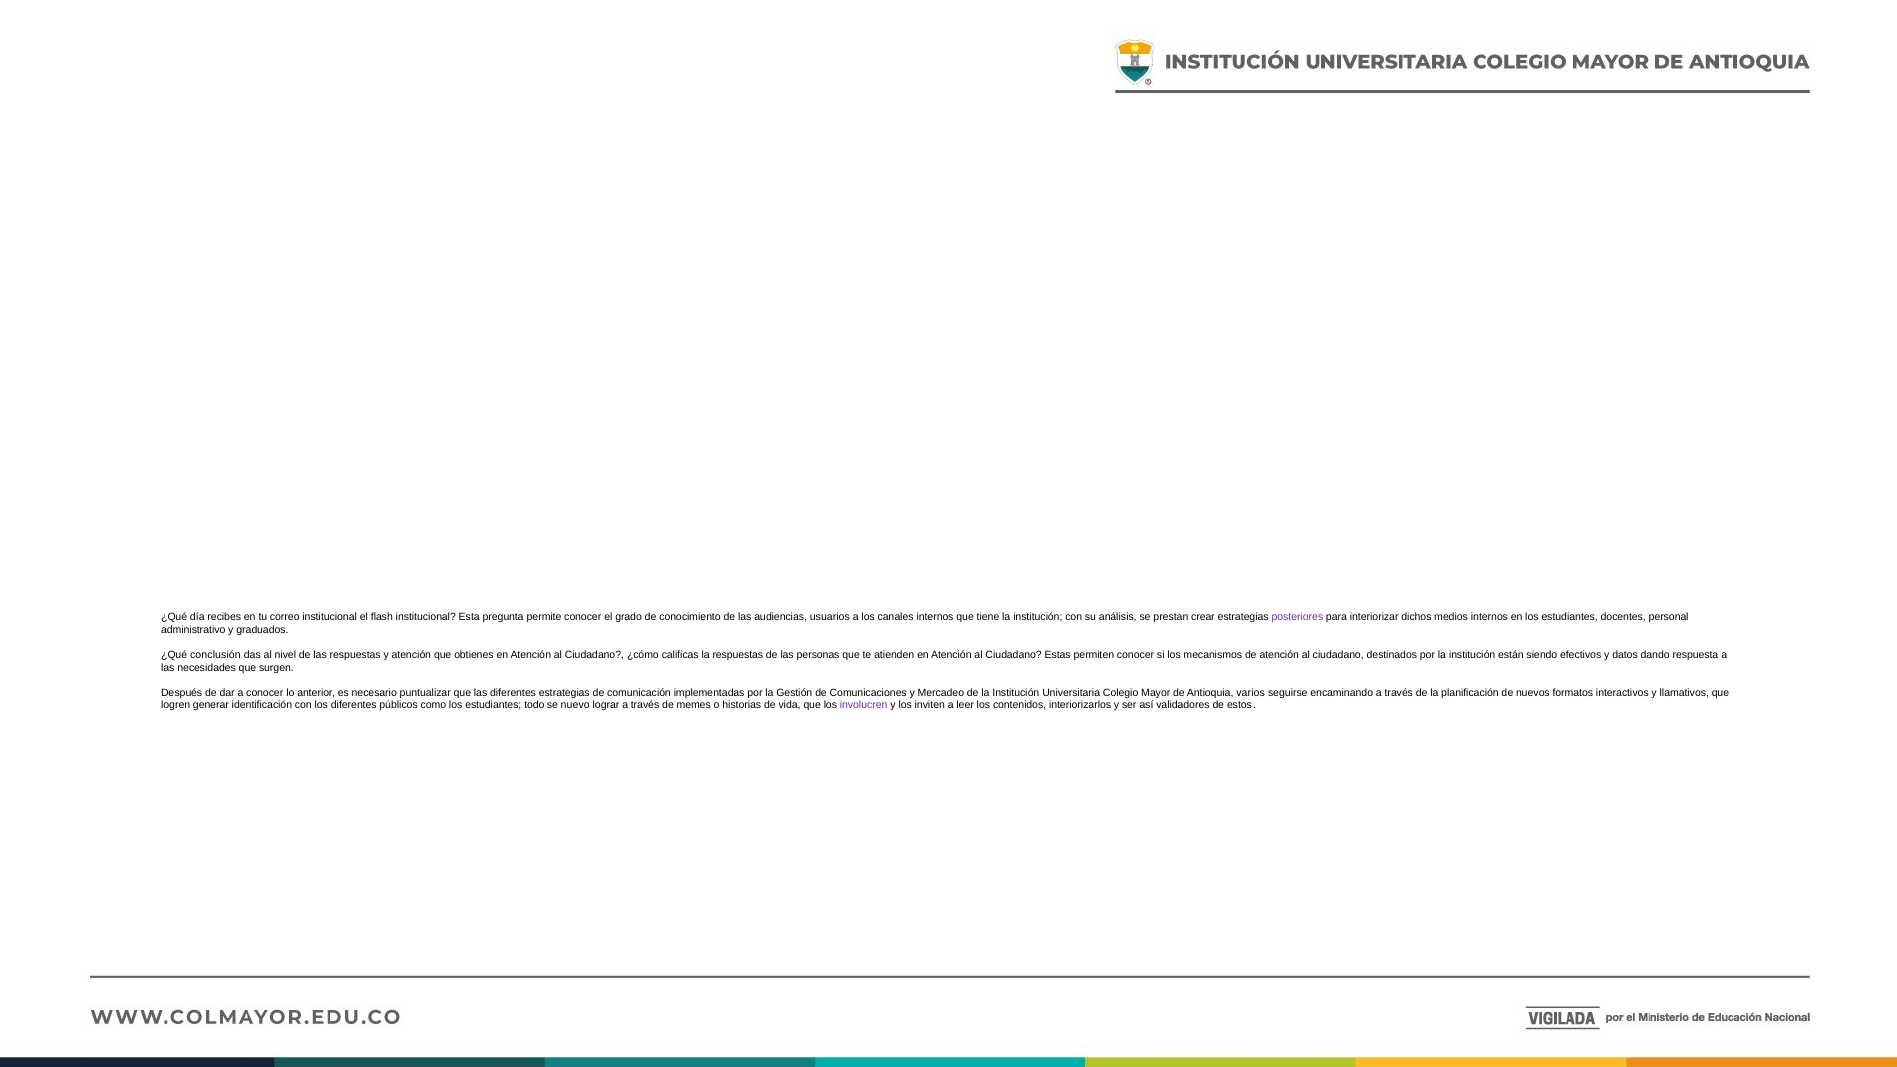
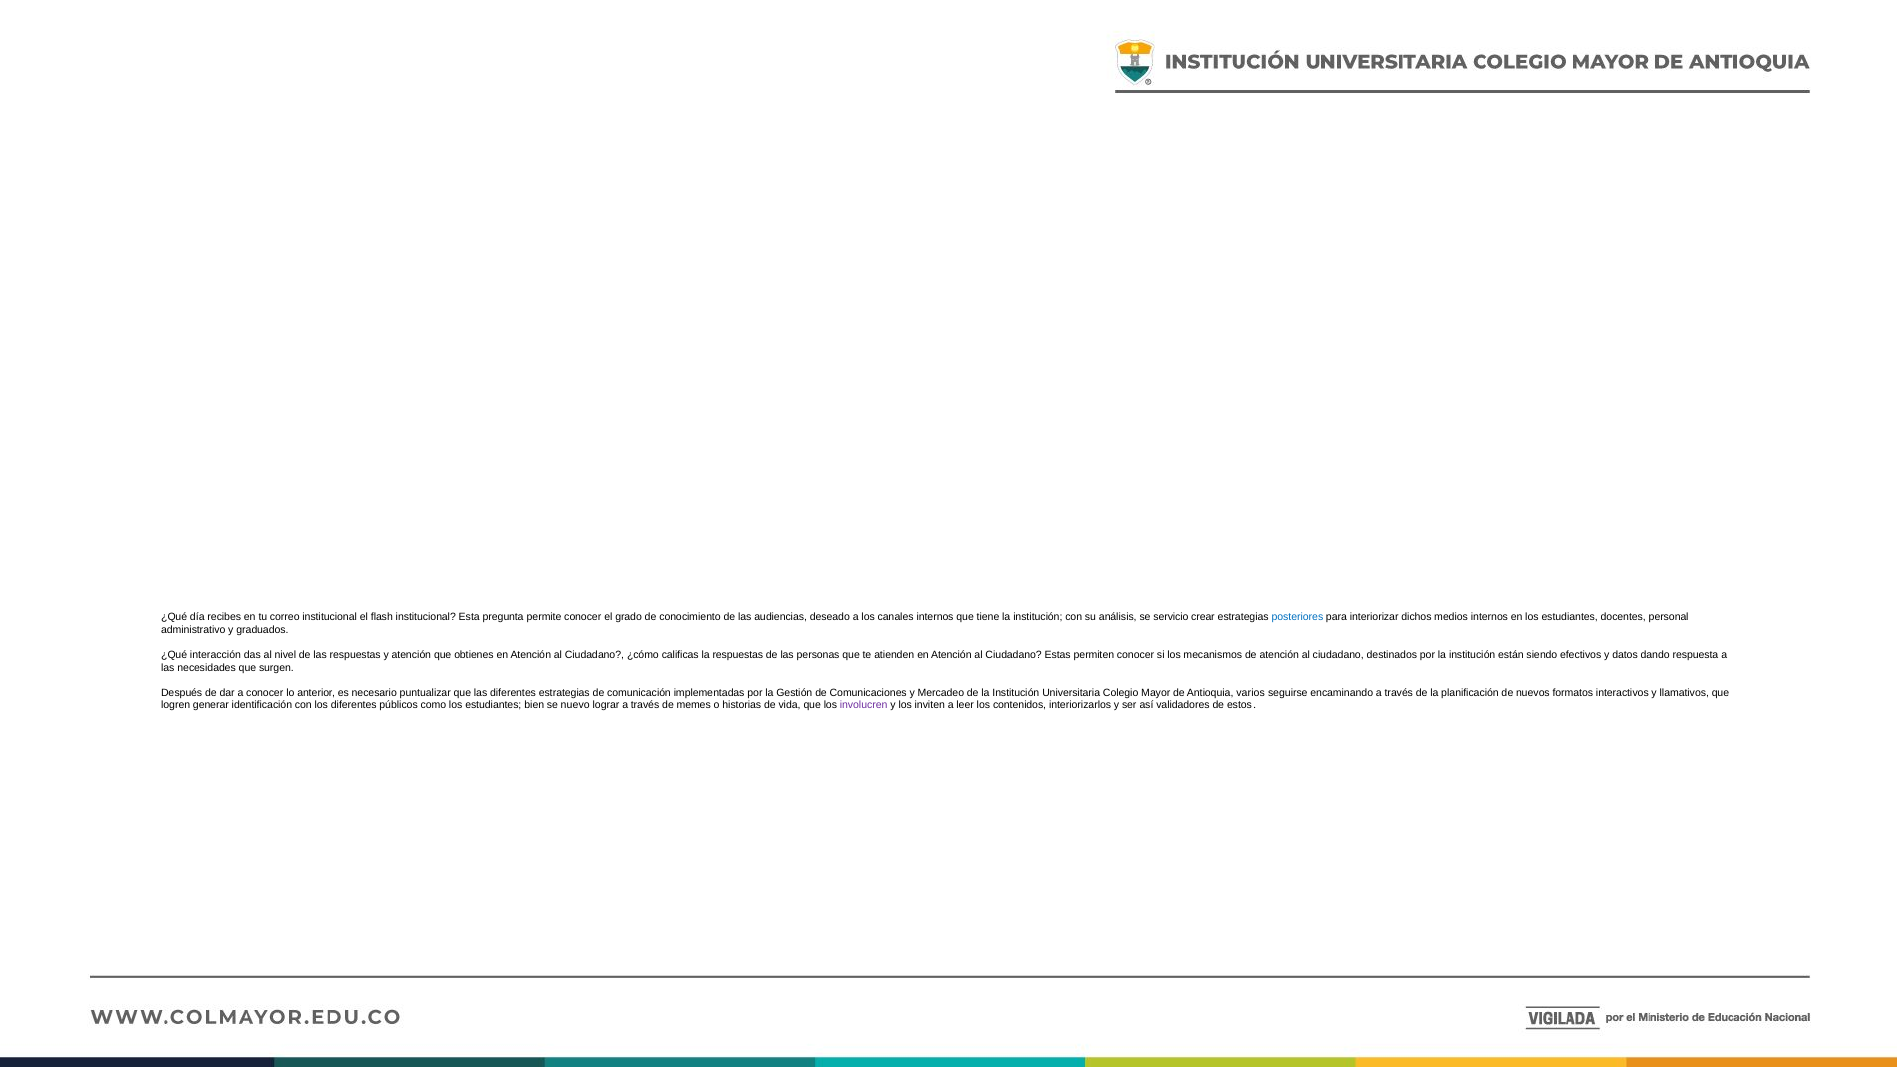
usuarios: usuarios -> deseado
prestan: prestan -> servicio
posteriores colour: purple -> blue
conclusión: conclusión -> interacción
todo: todo -> bien
